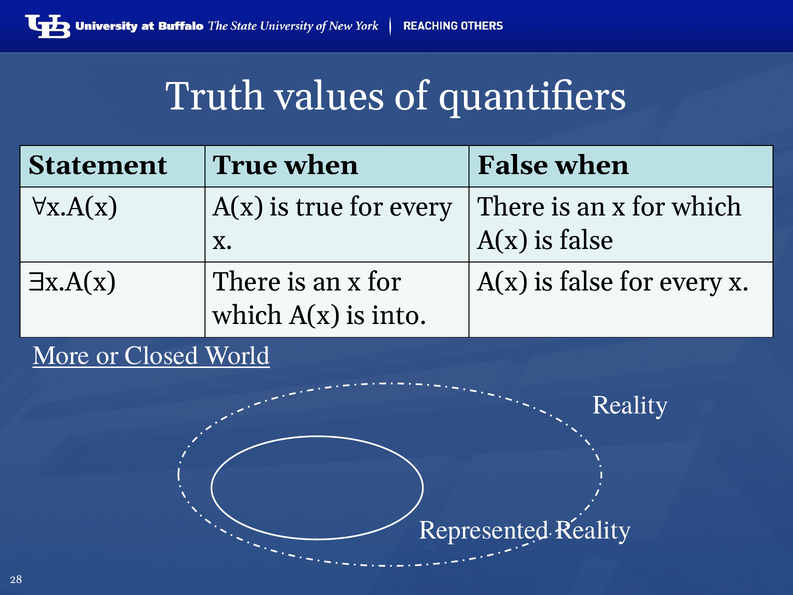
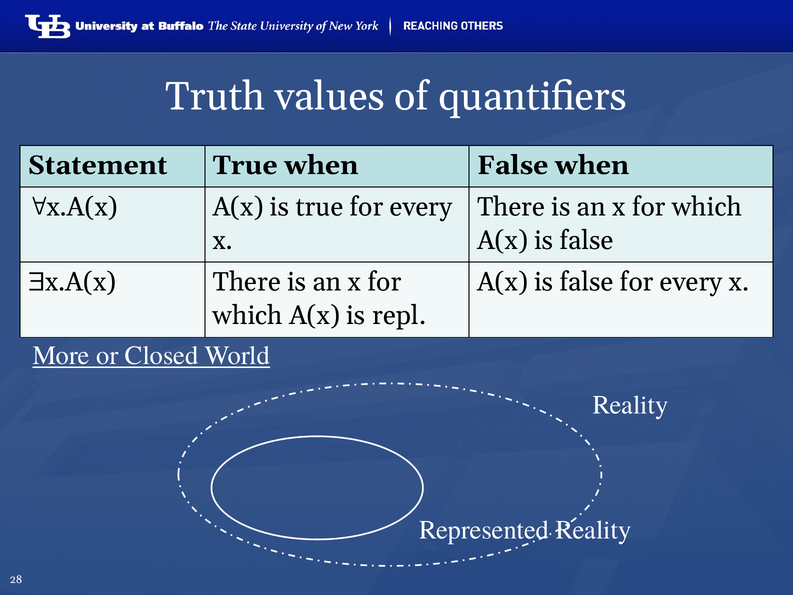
into: into -> repl
